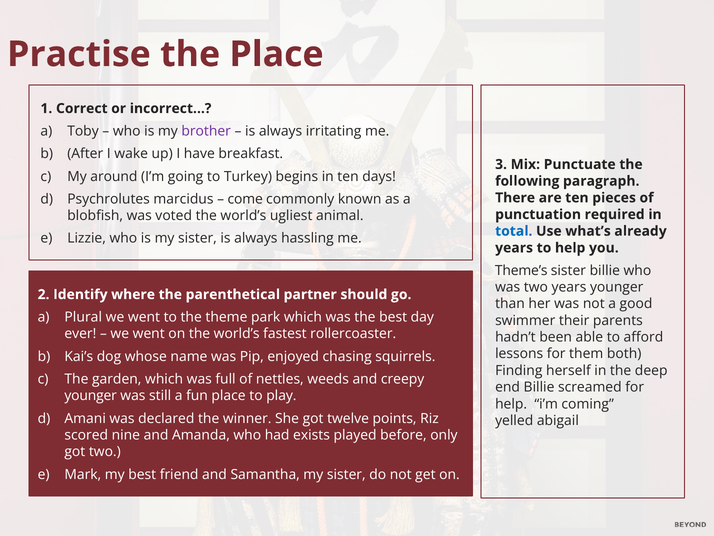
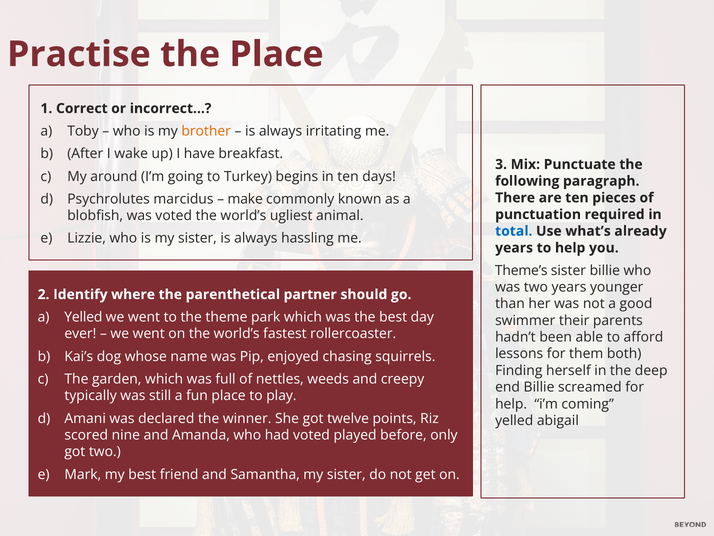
brother colour: purple -> orange
come: come -> make
a Plural: Plural -> Yelled
younger at (91, 395): younger -> typically
had exists: exists -> voted
